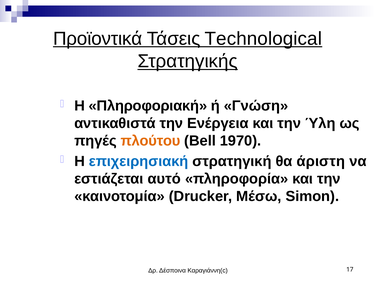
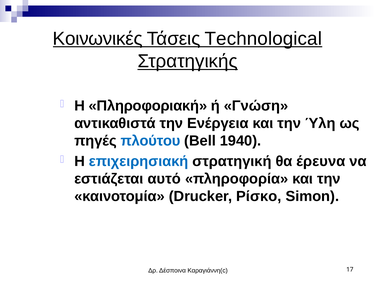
Προϊοντικά: Προϊοντικά -> Κοινωνικές
πλούτου colour: orange -> blue
1970: 1970 -> 1940
άριστη: άριστη -> έρευνα
Μέσω: Μέσω -> Ρίσκο
